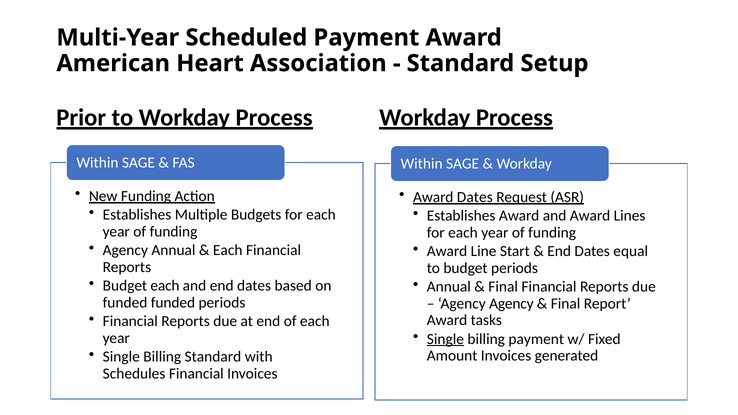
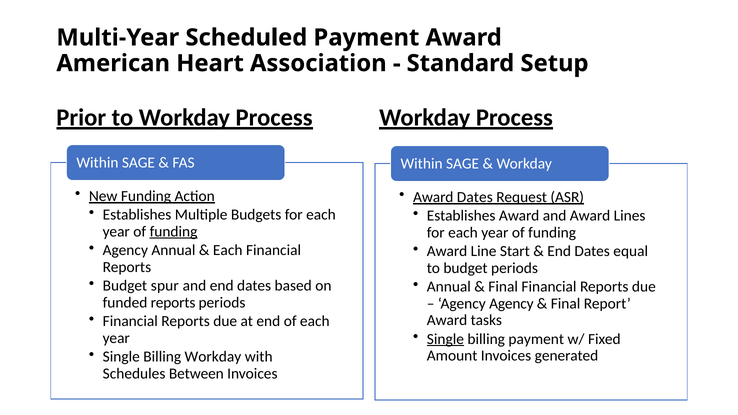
funding at (174, 232) underline: none -> present
Budget each: each -> spur
funded at (173, 303): funded -> reports
Billing Standard: Standard -> Workday
Financial at (196, 374): Financial -> Between
